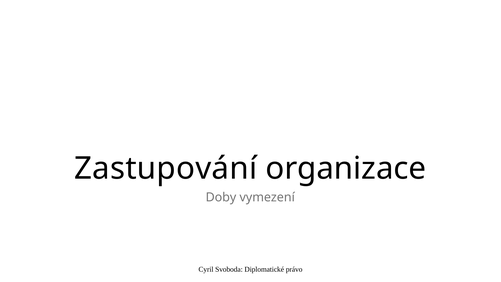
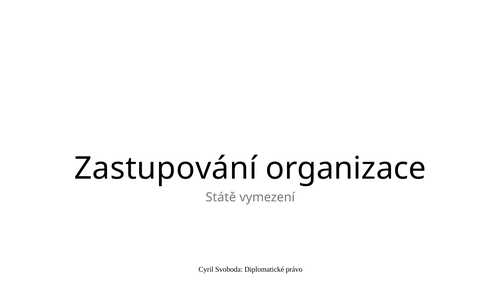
Doby: Doby -> Státě
